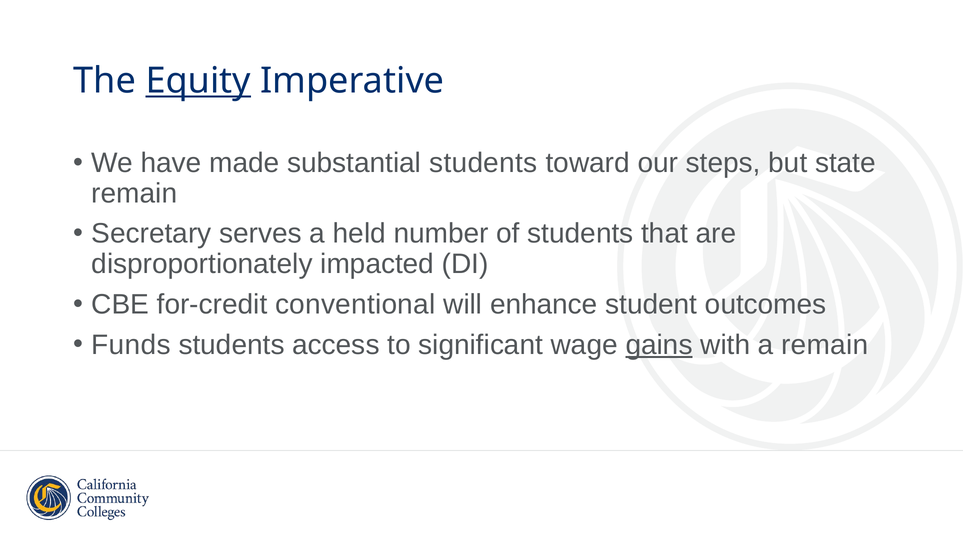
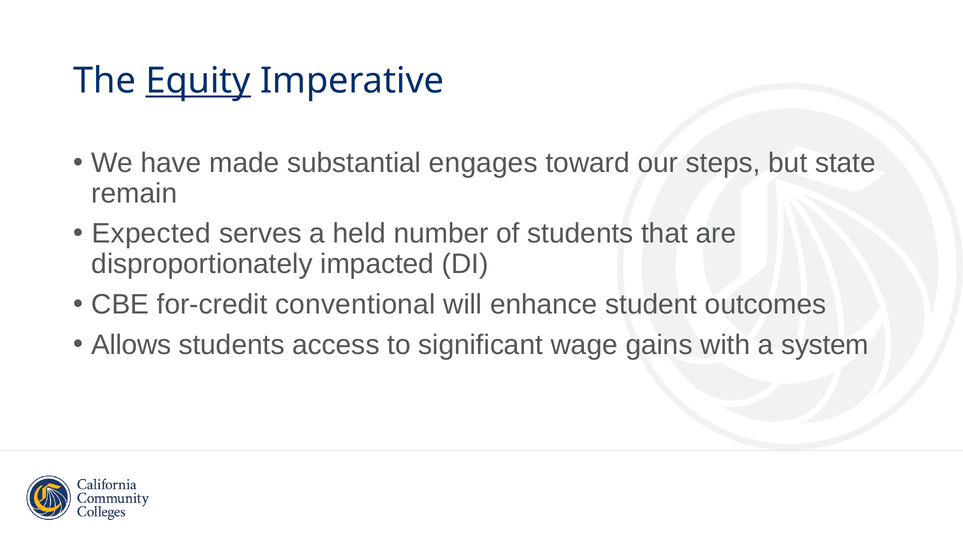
substantial students: students -> engages
Secretary: Secretary -> Expected
Funds: Funds -> Allows
gains underline: present -> none
a remain: remain -> system
